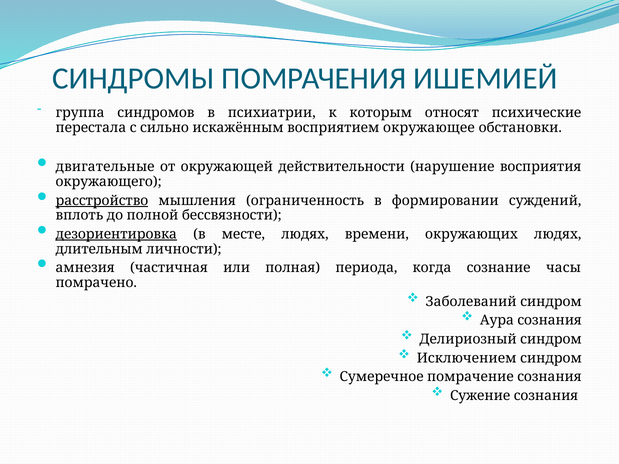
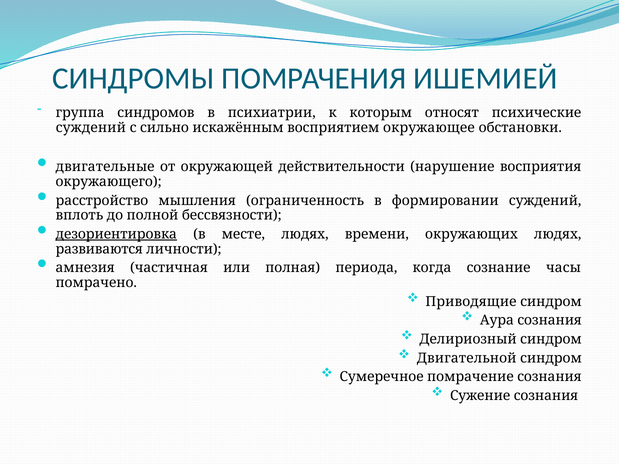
перестала at (91, 128): перестала -> суждений
расстройство underline: present -> none
длительным: длительным -> развиваются
Заболеваний: Заболеваний -> Приводящие
Исключением: Исключением -> Двигательной
